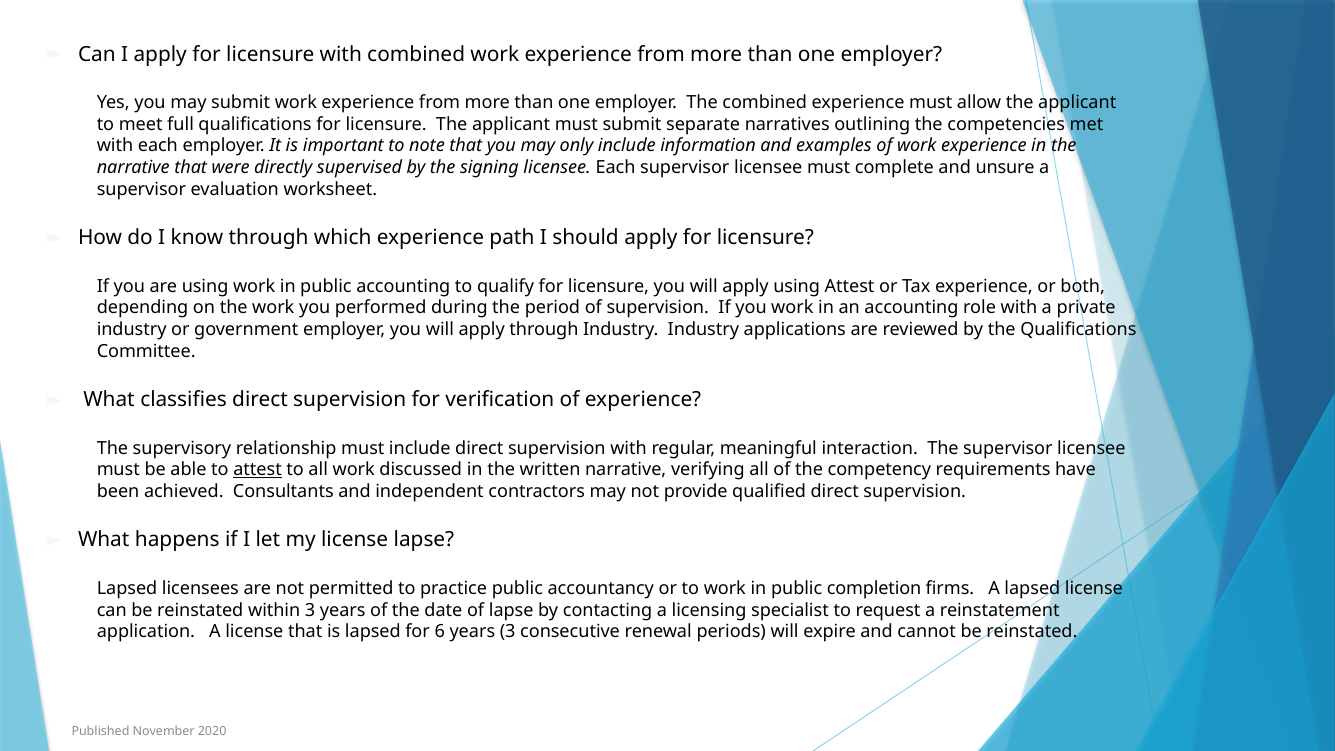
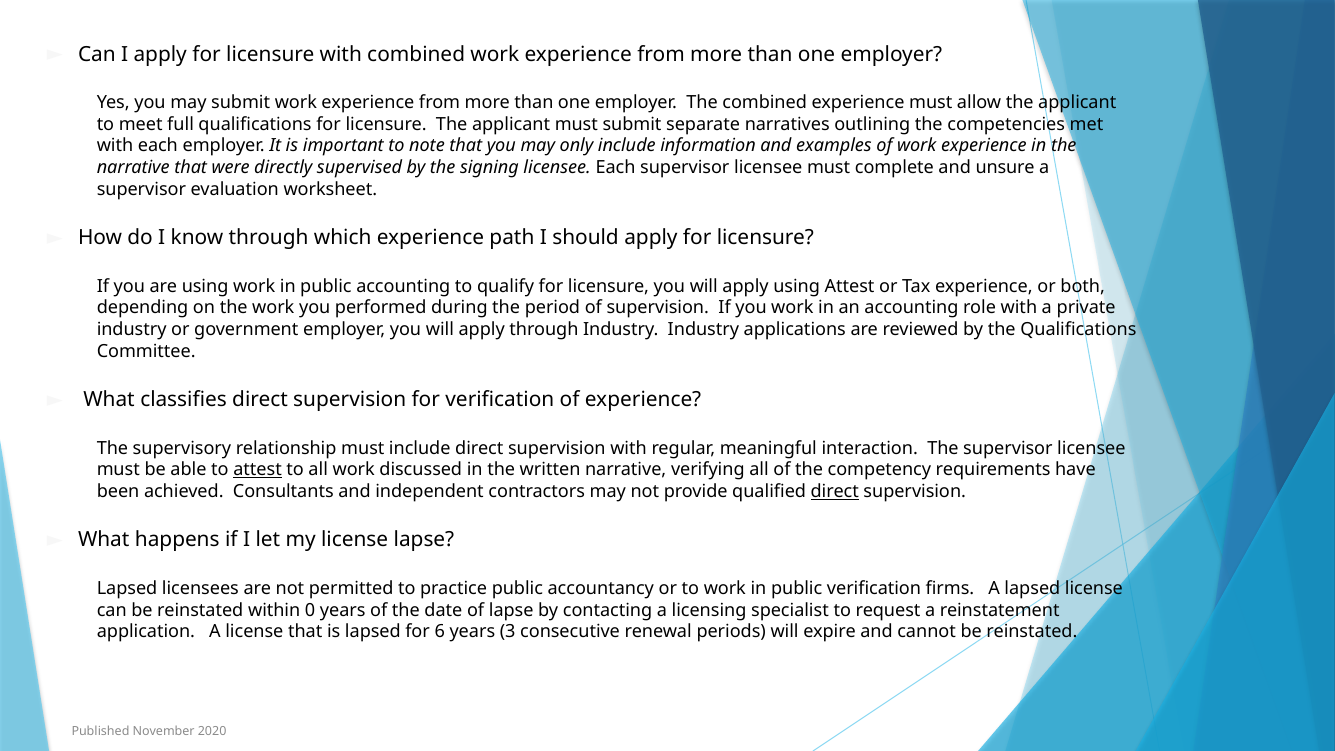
direct at (835, 491) underline: none -> present
public completion: completion -> verification
within 3: 3 -> 0
